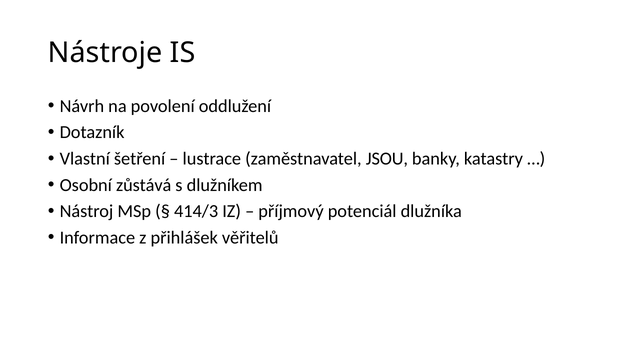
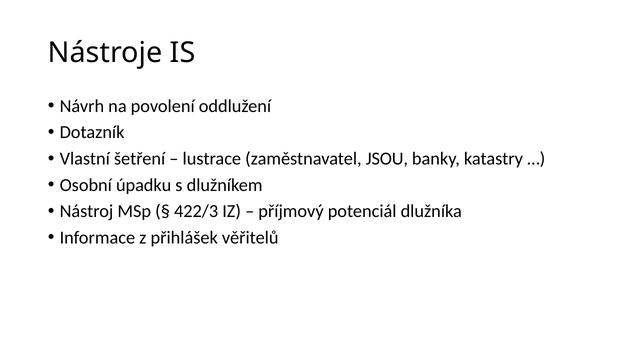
zůstává: zůstává -> úpadku
414/3: 414/3 -> 422/3
